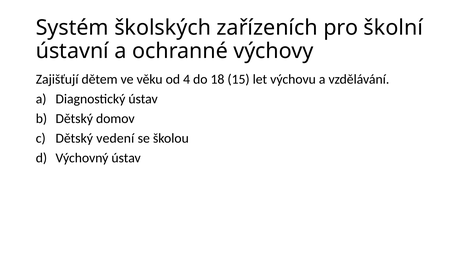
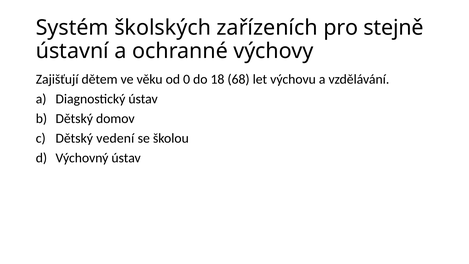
školní: školní -> stejně
4: 4 -> 0
15: 15 -> 68
